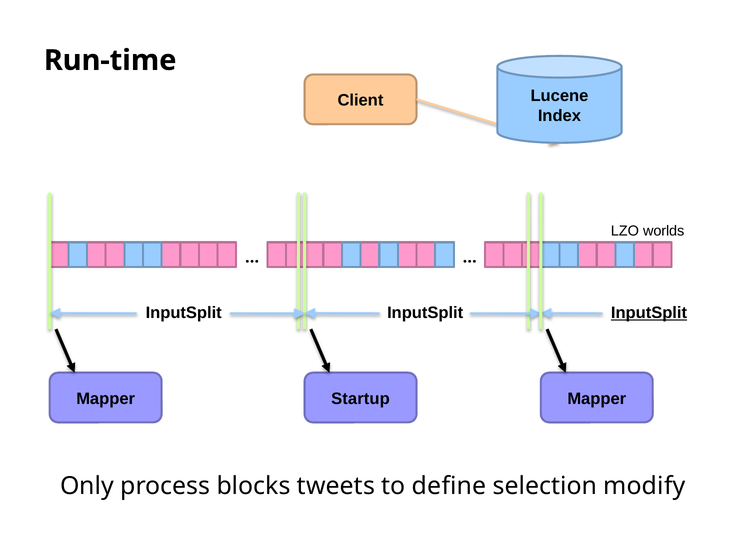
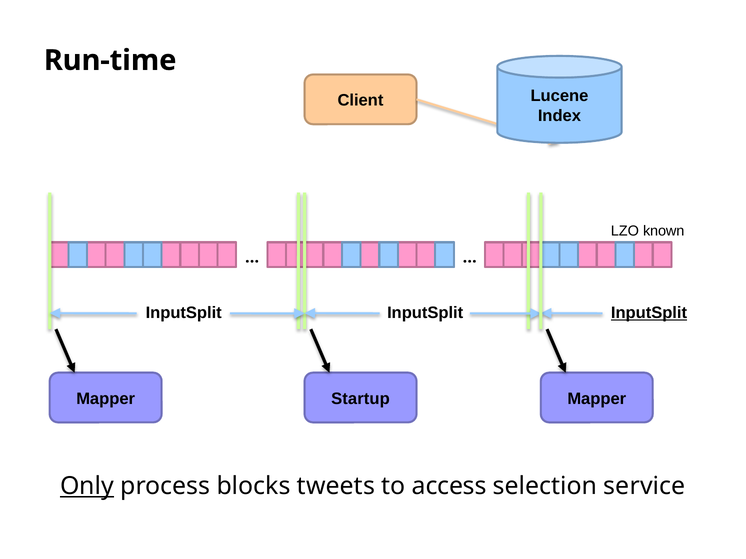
worlds: worlds -> known
Only underline: none -> present
define: define -> access
modify: modify -> service
